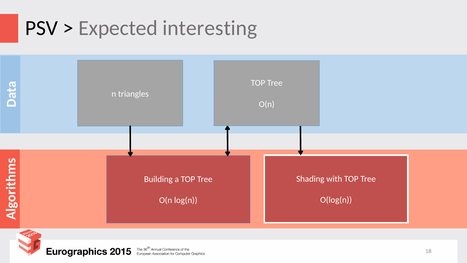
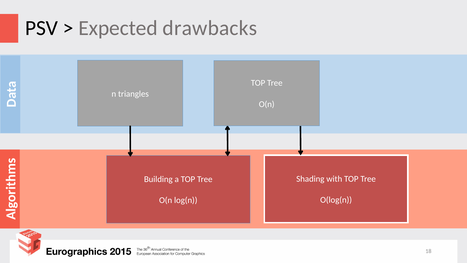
interesting: interesting -> drawbacks
